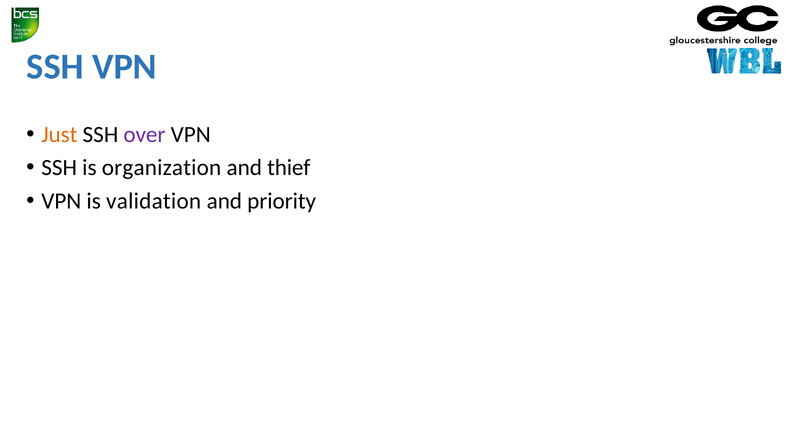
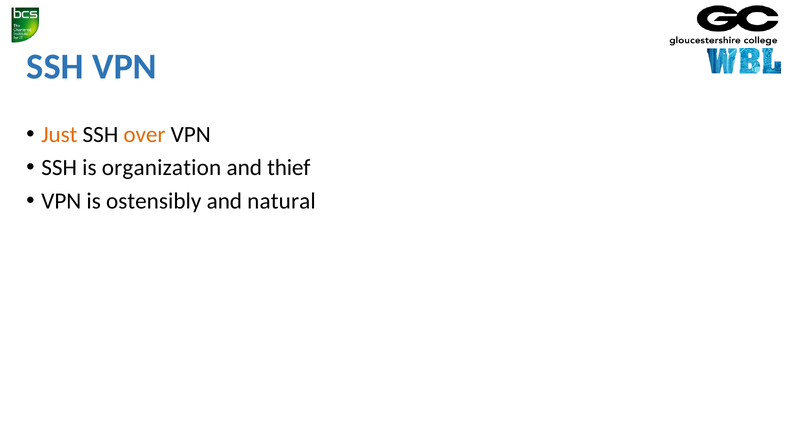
over colour: purple -> orange
validation: validation -> ostensibly
priority: priority -> natural
